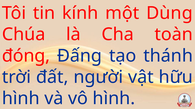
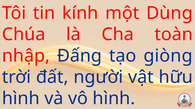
đóng: đóng -> nhập
thánh: thánh -> giòng
